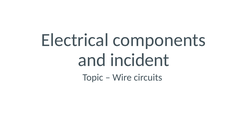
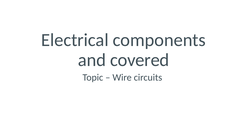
incident: incident -> covered
